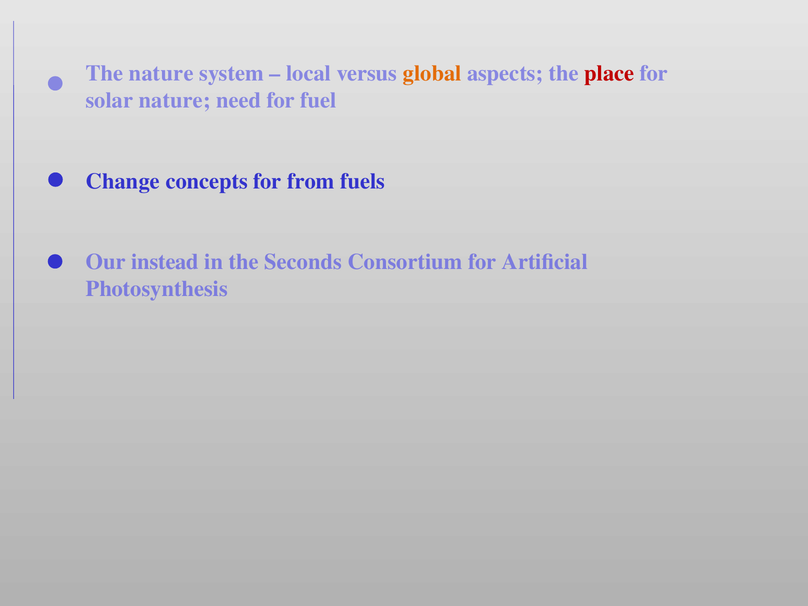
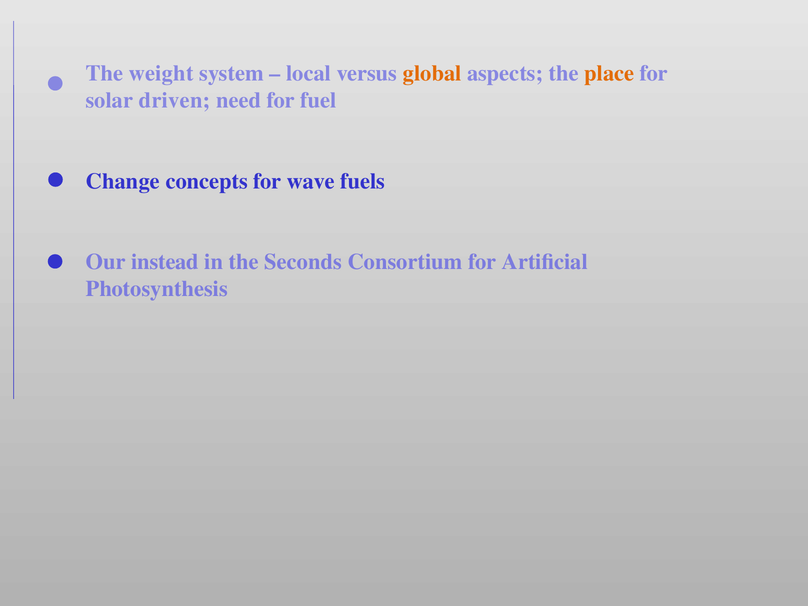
The nature: nature -> weight
place colour: red -> orange
solar nature: nature -> driven
from: from -> wave
